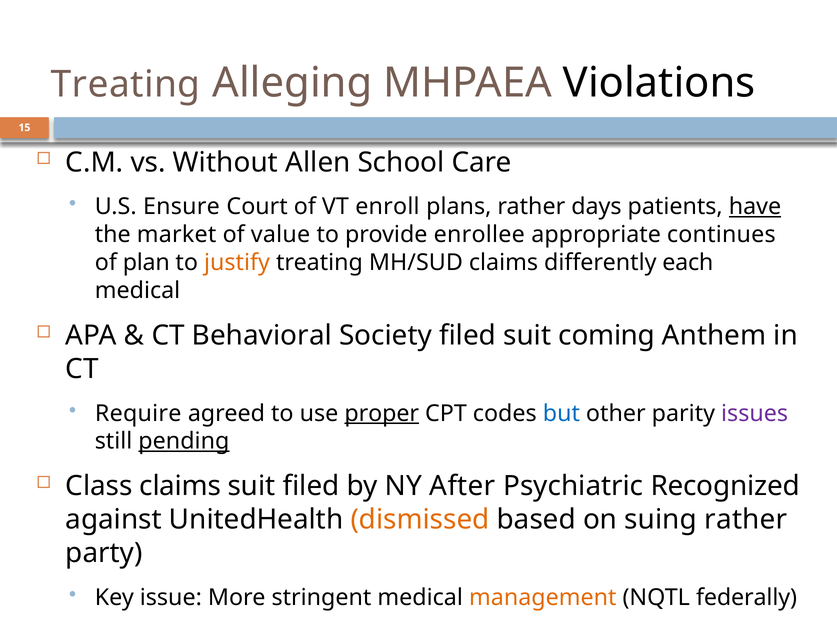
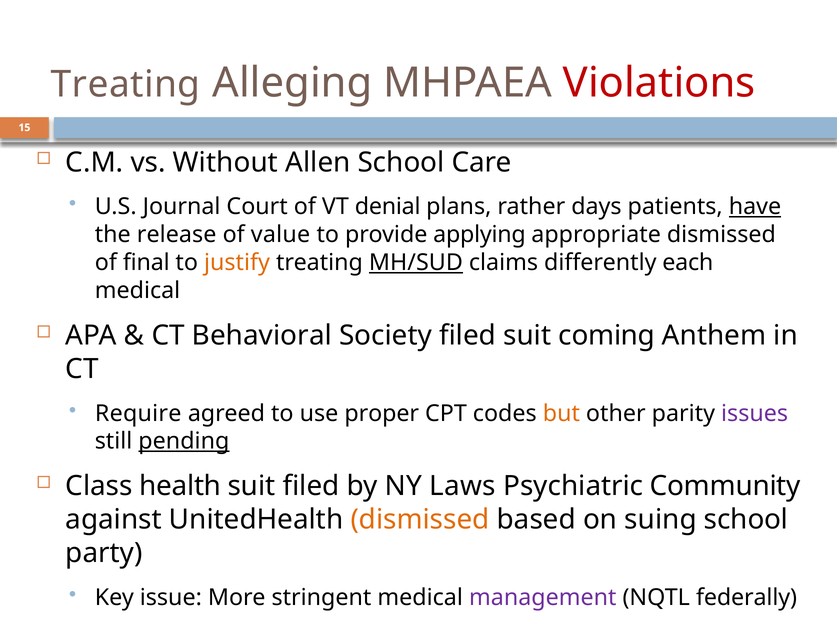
Violations colour: black -> red
Ensure: Ensure -> Journal
enroll: enroll -> denial
market: market -> release
enrollee: enrollee -> applying
appropriate continues: continues -> dismissed
plan: plan -> final
MH/SUD underline: none -> present
proper underline: present -> none
but colour: blue -> orange
Class claims: claims -> health
After: After -> Laws
Recognized: Recognized -> Community
suing rather: rather -> school
management colour: orange -> purple
